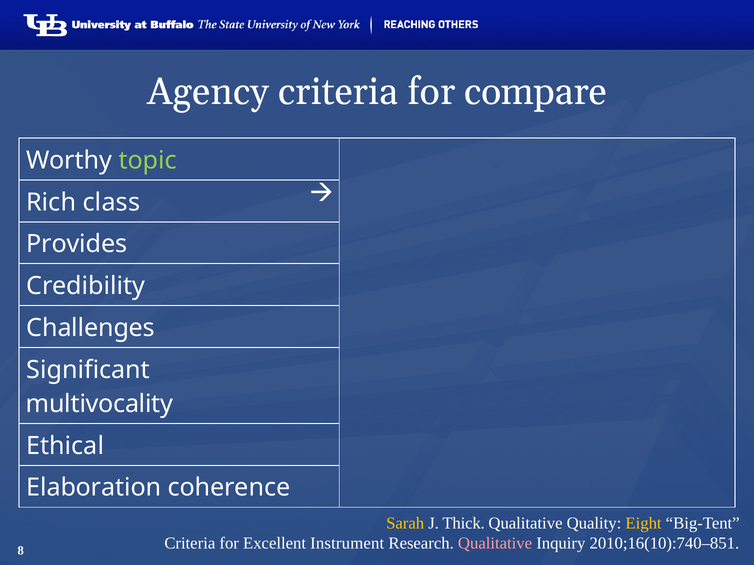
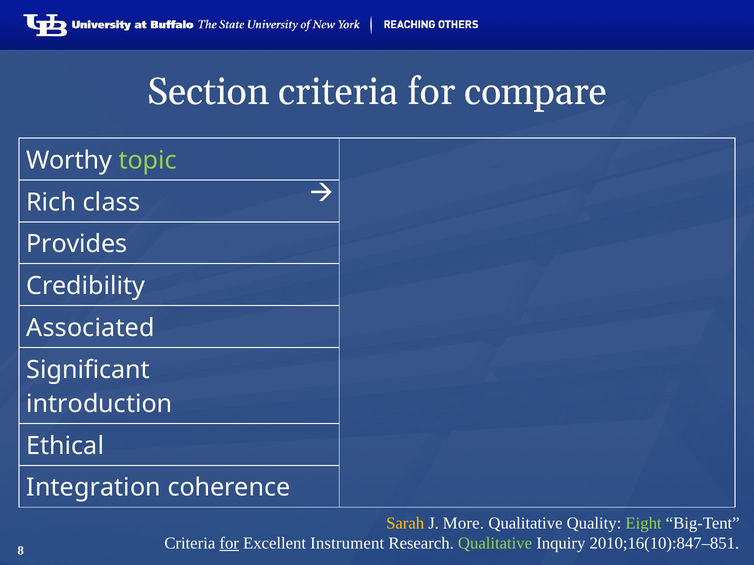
Agency: Agency -> Section
Challenges: Challenges -> Associated
multivocality: multivocality -> introduction
Elaboration: Elaboration -> Integration
Thick: Thick -> More
Eight colour: yellow -> light green
for at (229, 544) underline: none -> present
Qualitative at (495, 544) colour: pink -> light green
2010;16(10):740–851: 2010;16(10):740–851 -> 2010;16(10):847–851
